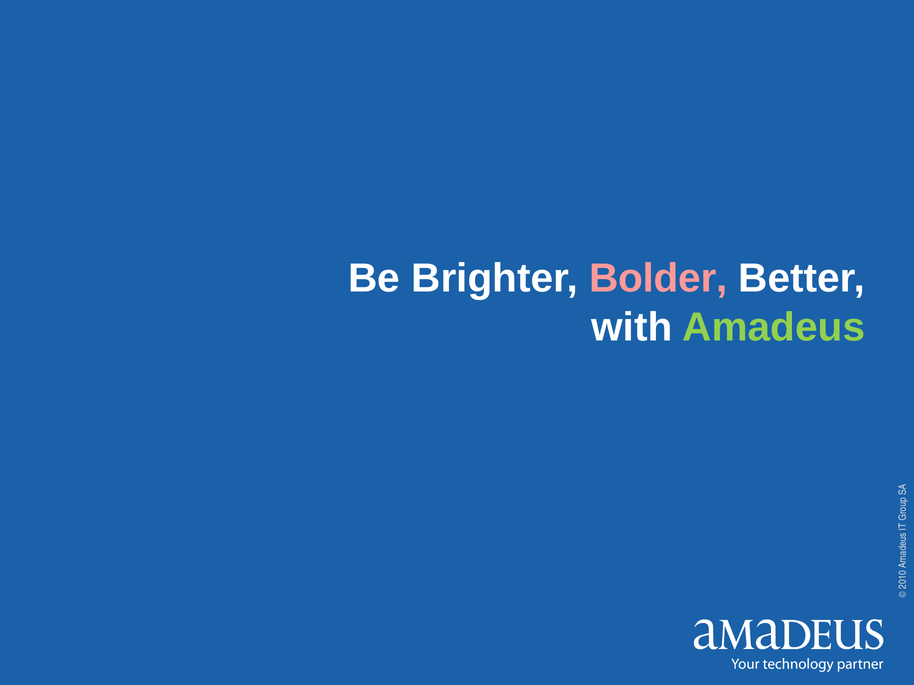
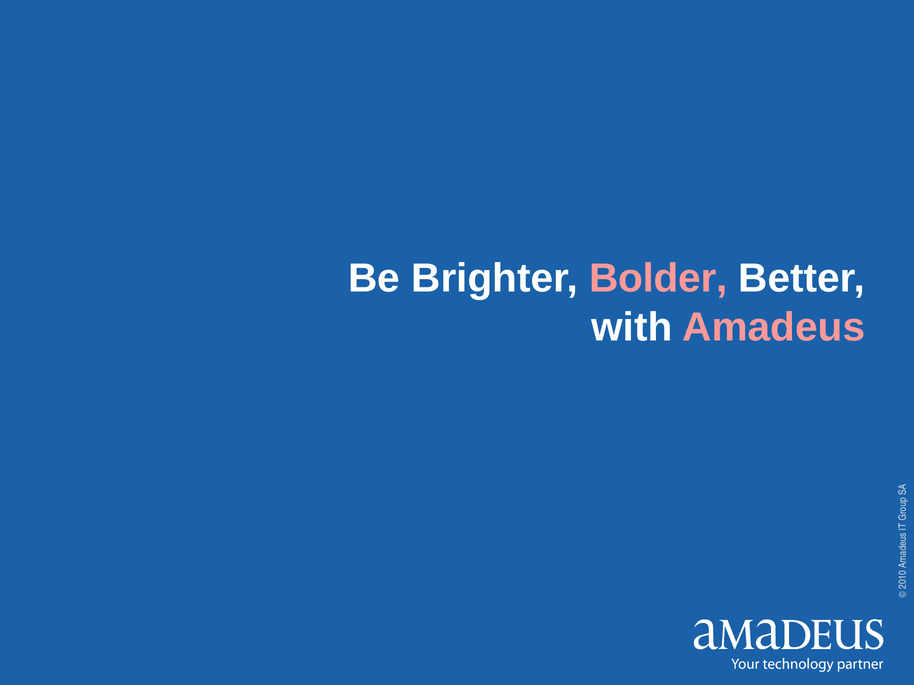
Amadeus colour: light green -> pink
